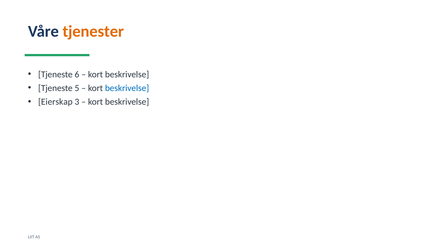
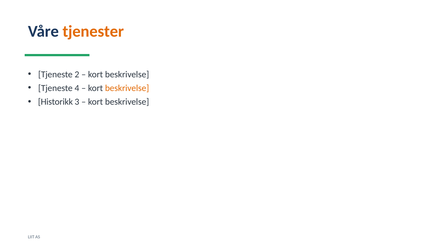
6: 6 -> 2
5: 5 -> 4
beskrivelse at (127, 88) colour: blue -> orange
Eierskap: Eierskap -> Historikk
